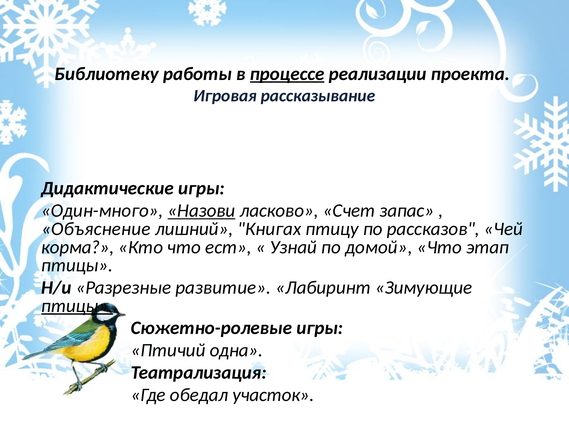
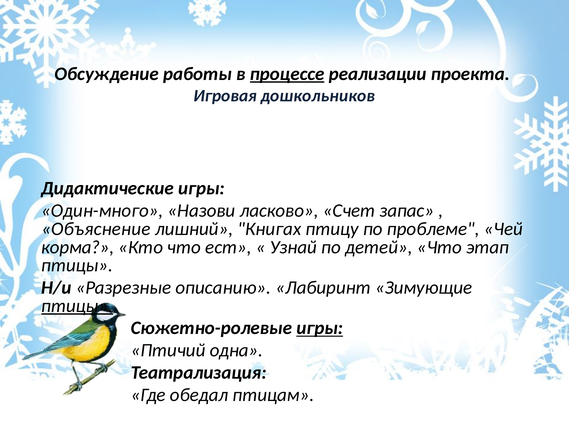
Библиотеку: Библиотеку -> Обсуждение
рассказывание: рассказывание -> дошкольников
Назови underline: present -> none
рассказов: рассказов -> проблеме
домой: домой -> детей
развитие: развитие -> описанию
игры at (320, 328) underline: none -> present
участок: участок -> птицам
